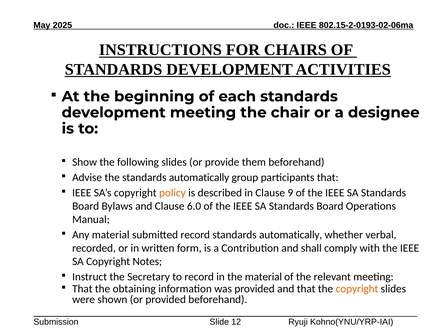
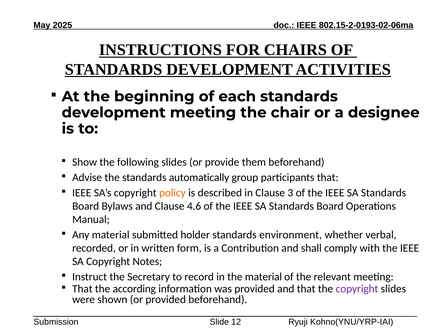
9: 9 -> 3
6.0: 6.0 -> 4.6
submitted record: record -> holder
automatically at (291, 235): automatically -> environment
obtaining: obtaining -> according
copyright at (357, 289) colour: orange -> purple
